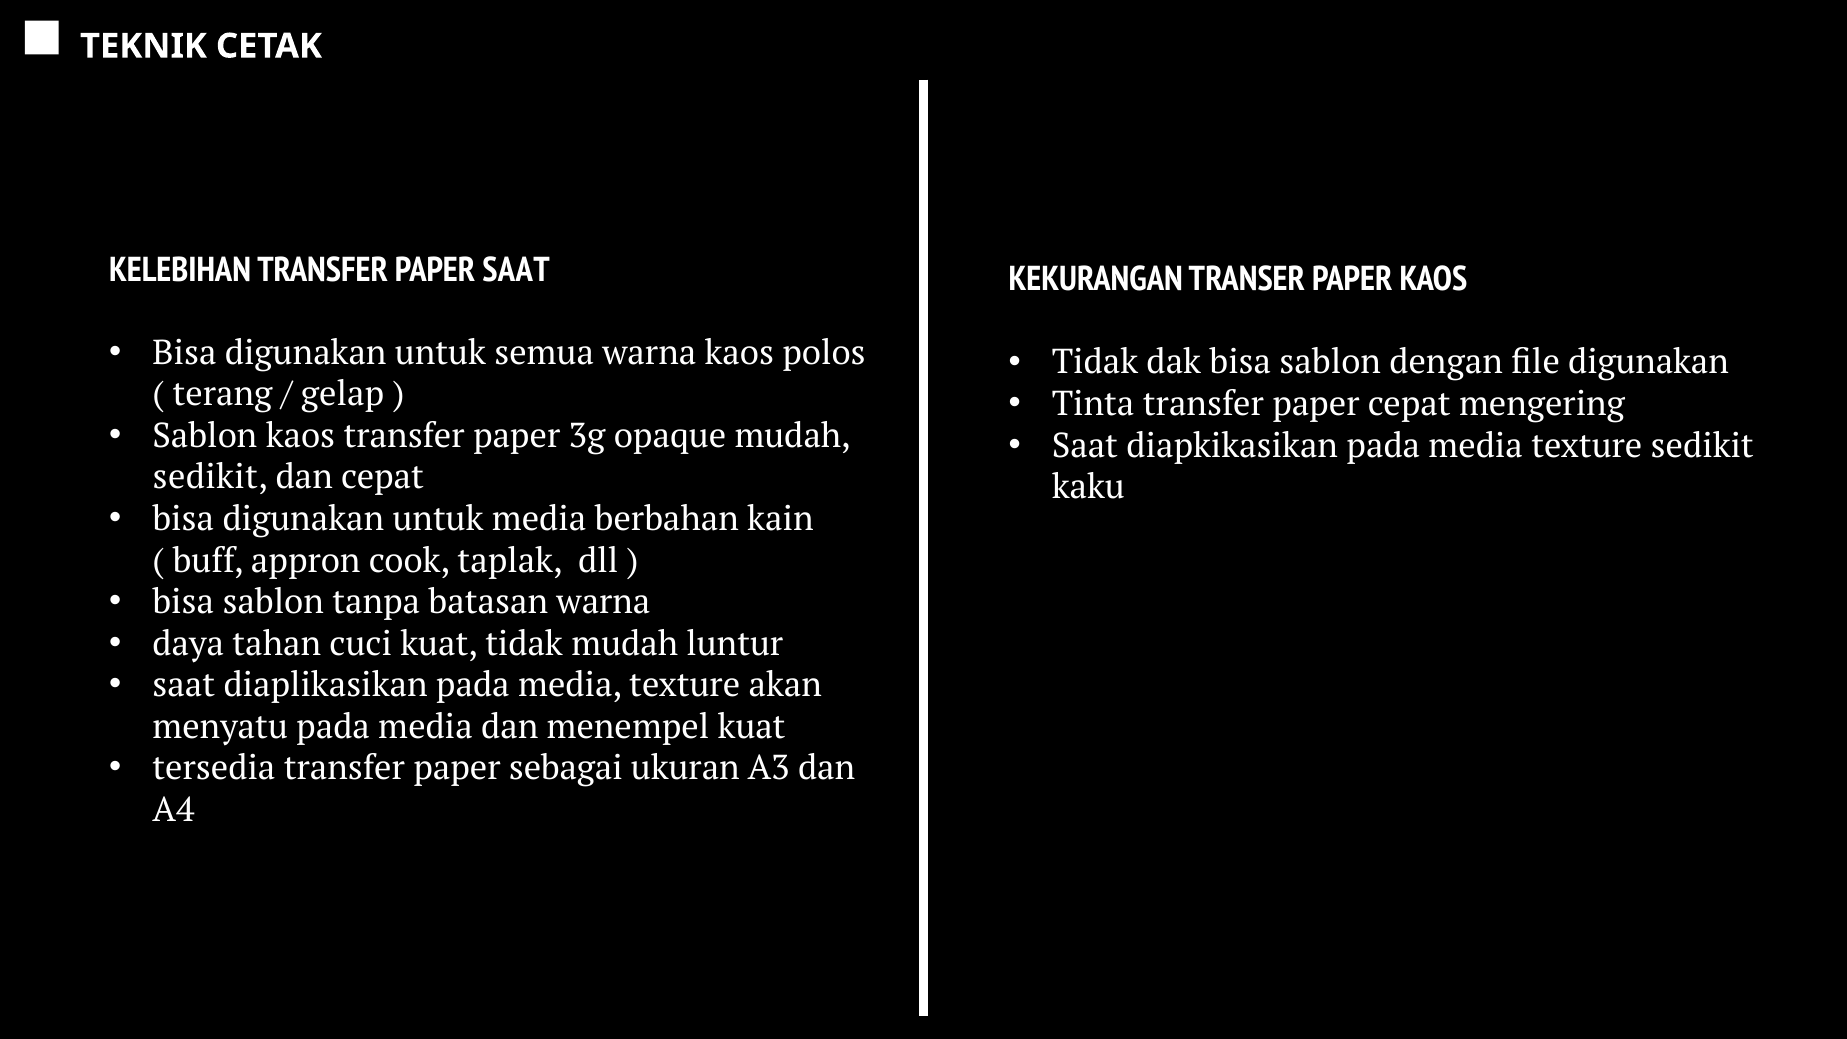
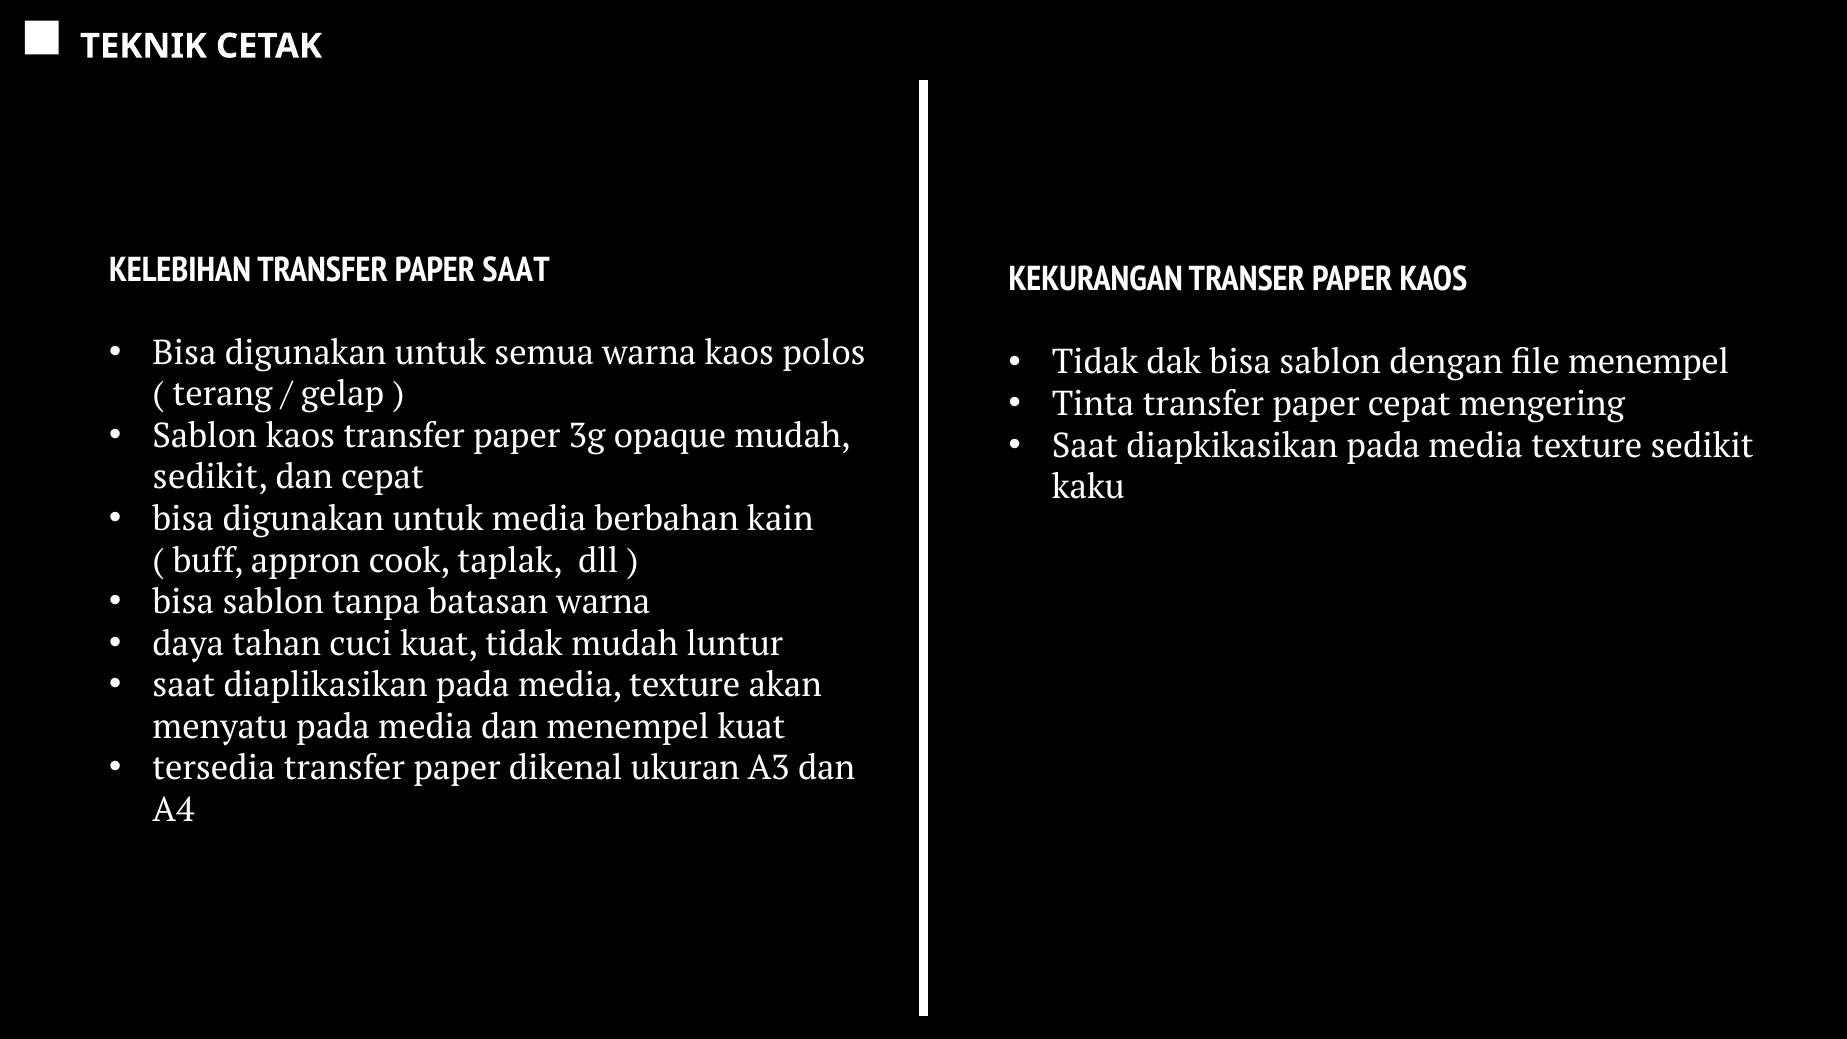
file digunakan: digunakan -> menempel
sebagai: sebagai -> dikenal
